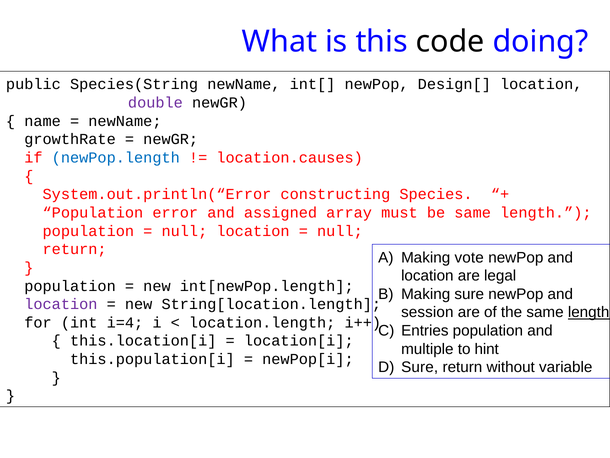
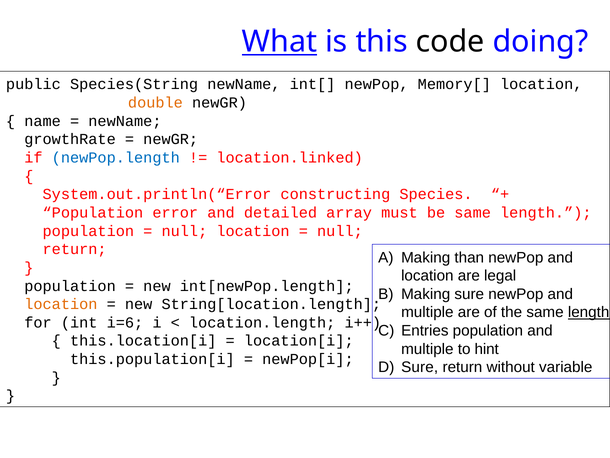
What underline: none -> present
Design[: Design[ -> Memory[
double colour: purple -> orange
location.causes: location.causes -> location.linked
assigned: assigned -> detailed
vote: vote -> than
location at (61, 304) colour: purple -> orange
session at (427, 312): session -> multiple
i=4: i=4 -> i=6
